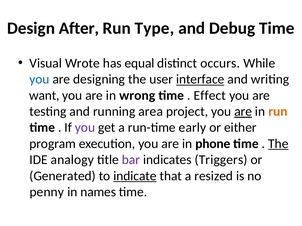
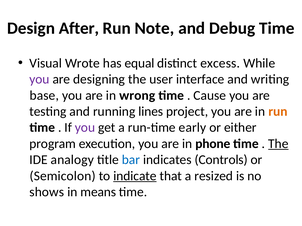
Type: Type -> Note
occurs: occurs -> excess
you at (39, 79) colour: blue -> purple
interface underline: present -> none
want: want -> base
Effect: Effect -> Cause
area: area -> lines
are at (243, 112) underline: present -> none
bar colour: purple -> blue
Triggers: Triggers -> Controls
Generated: Generated -> Semicolon
penny: penny -> shows
names: names -> means
